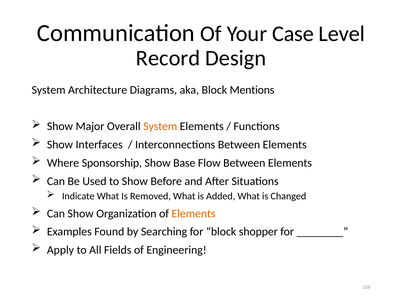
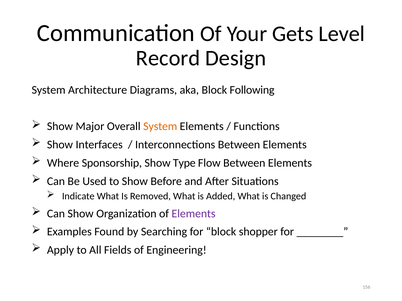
Case: Case -> Gets
Mentions: Mentions -> Following
Base: Base -> Type
Elements at (194, 214) colour: orange -> purple
